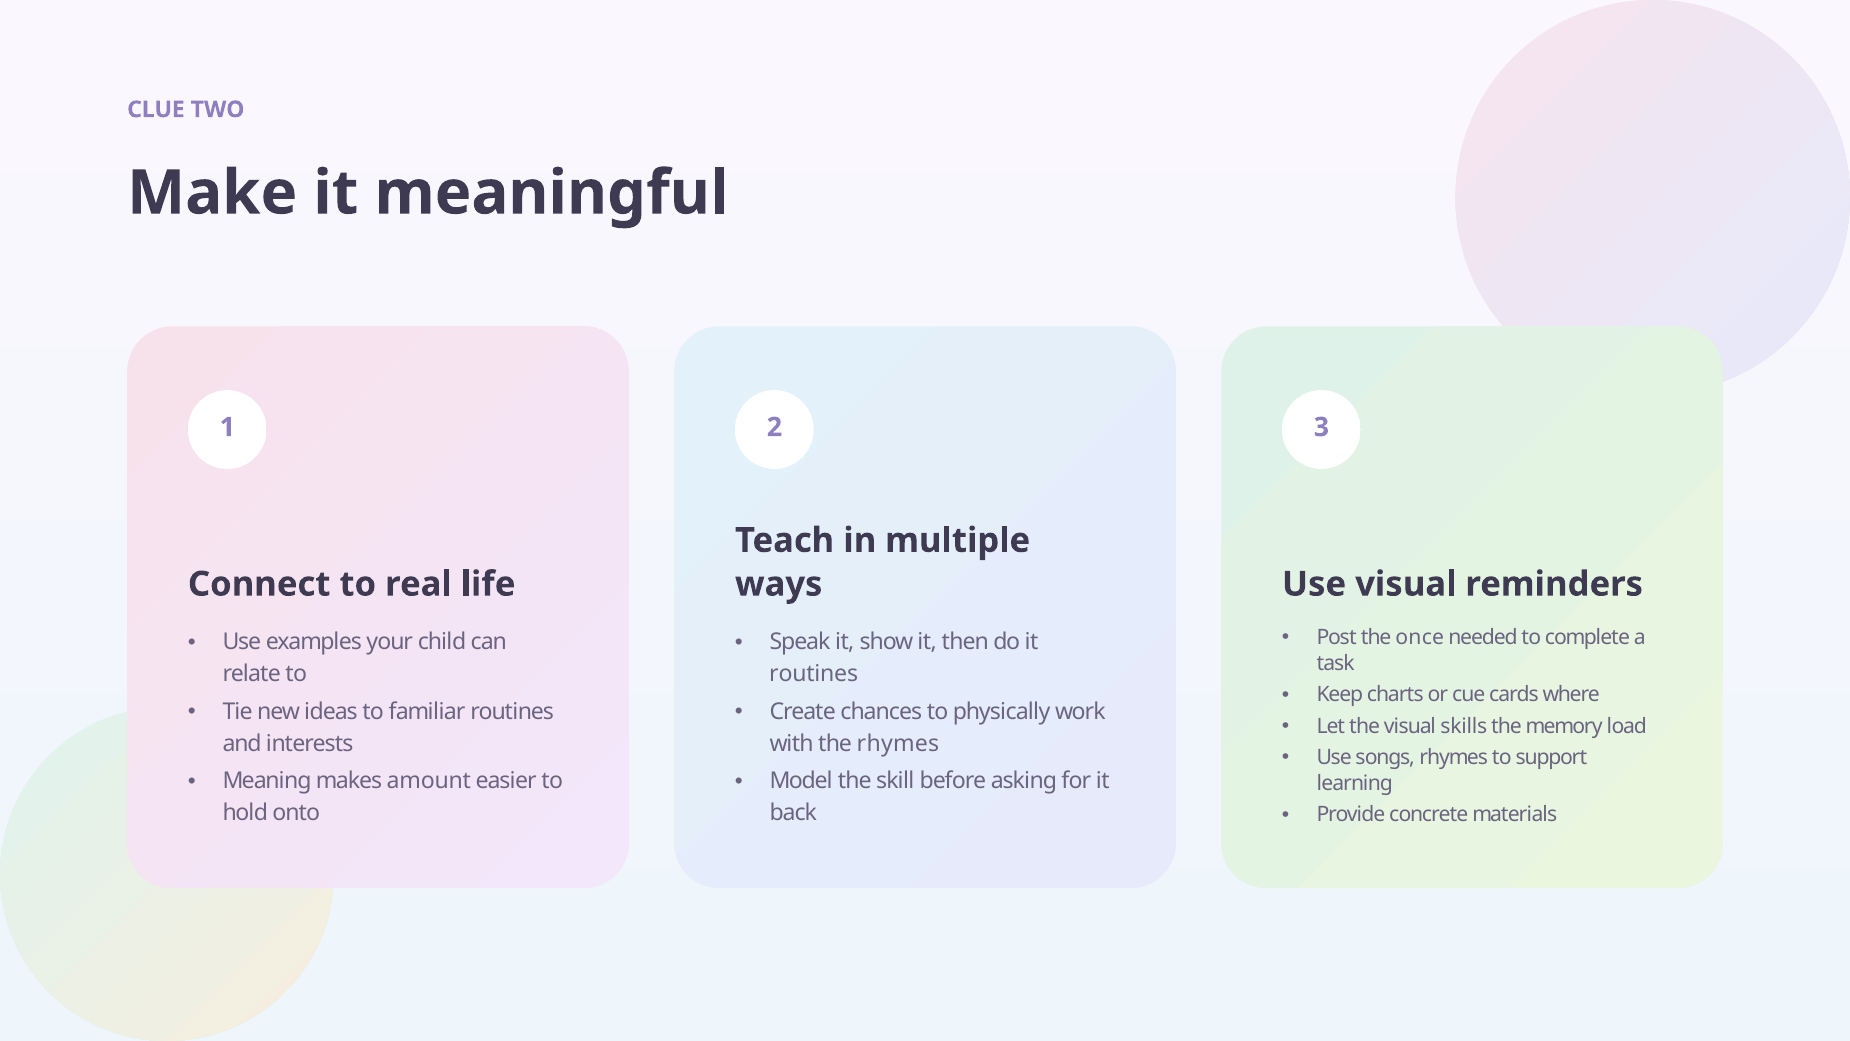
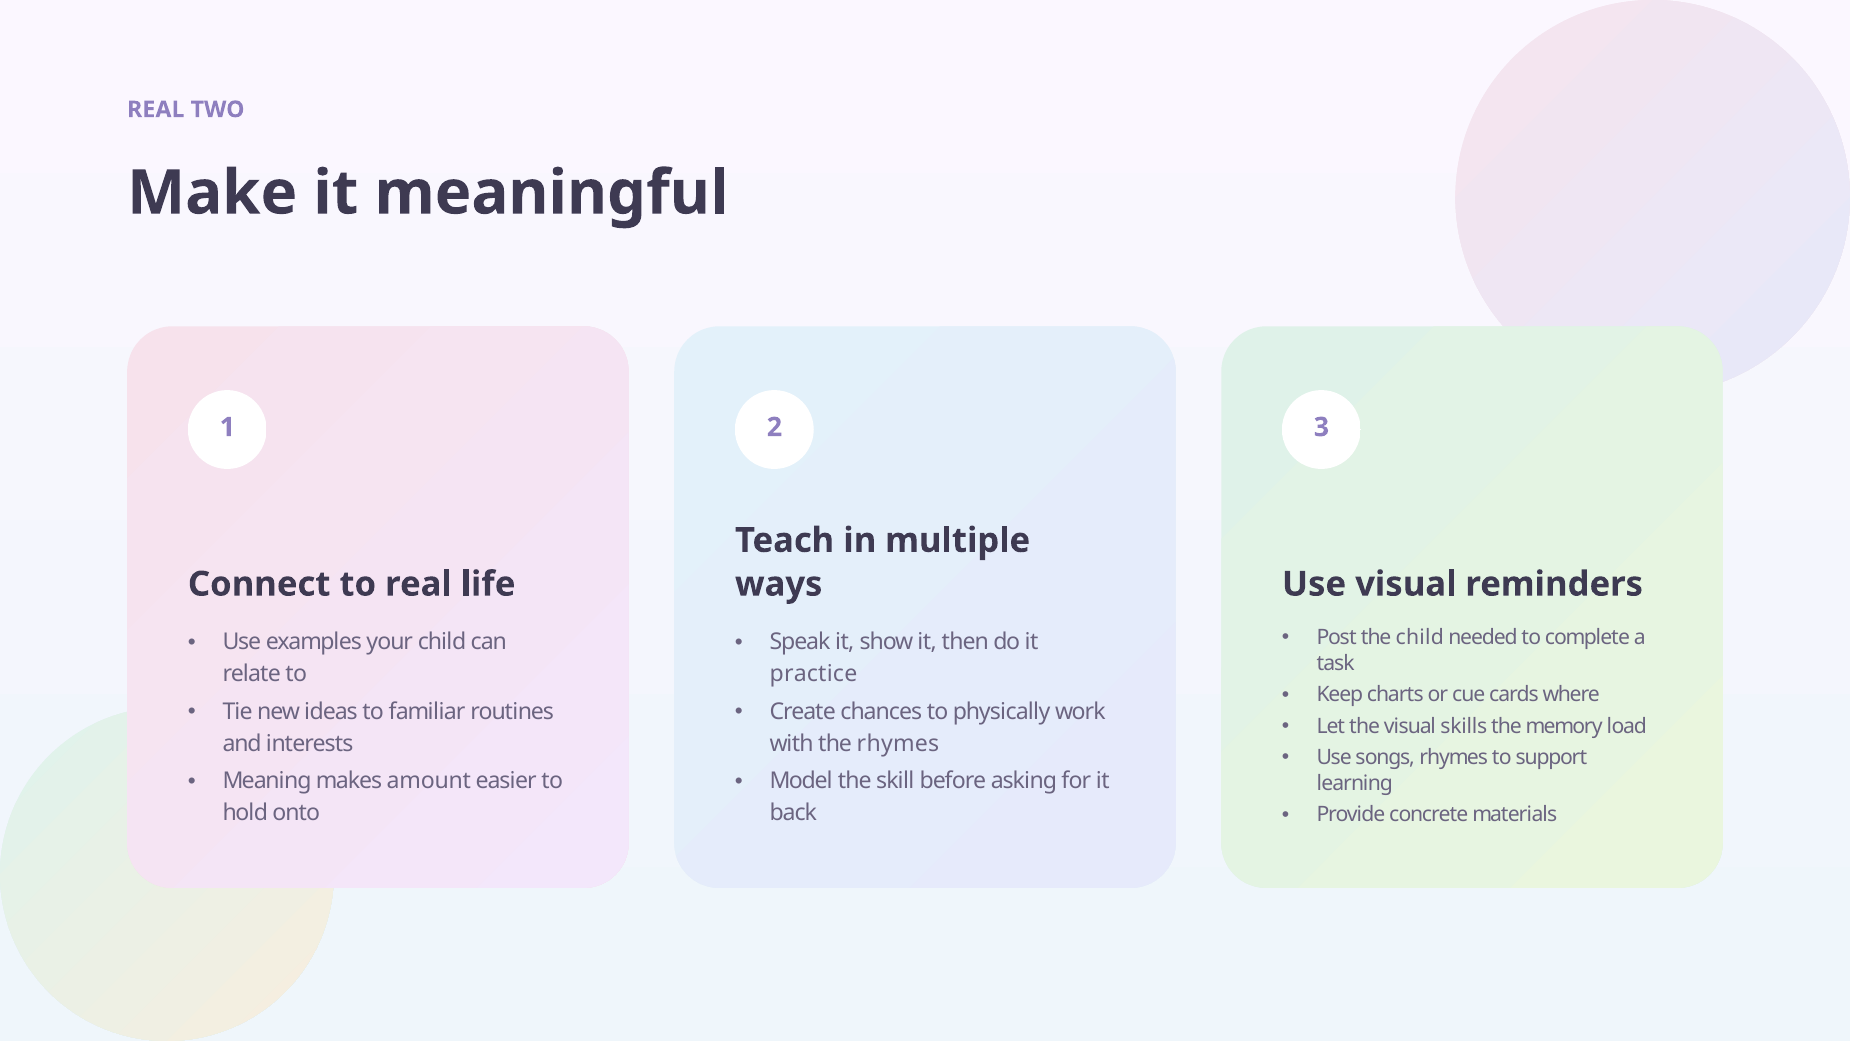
CLUE at (156, 109): CLUE -> REAL
the once: once -> child
routines at (814, 674): routines -> practice
